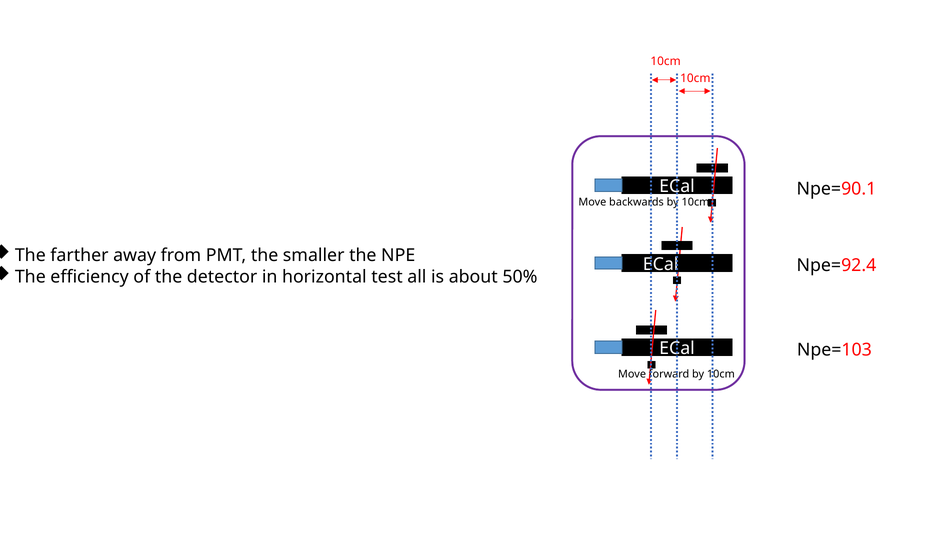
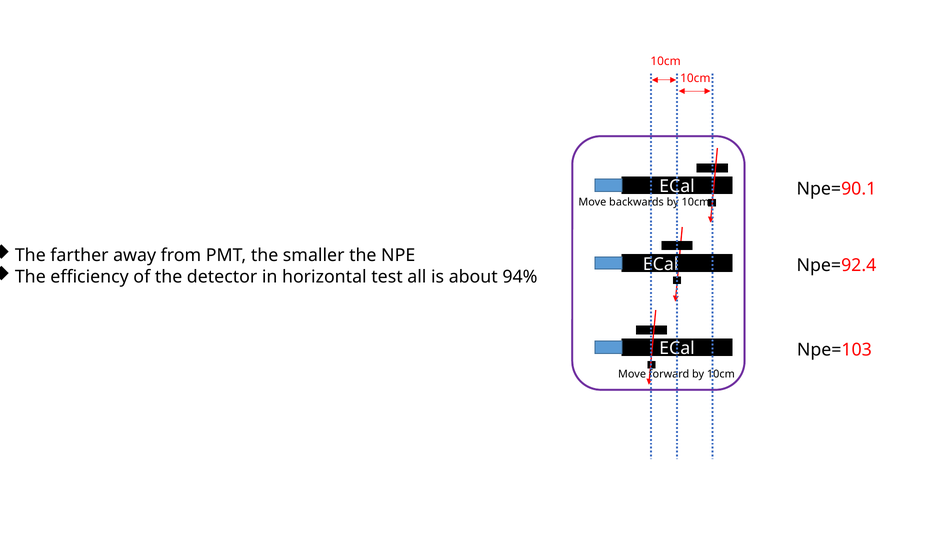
50%: 50% -> 94%
